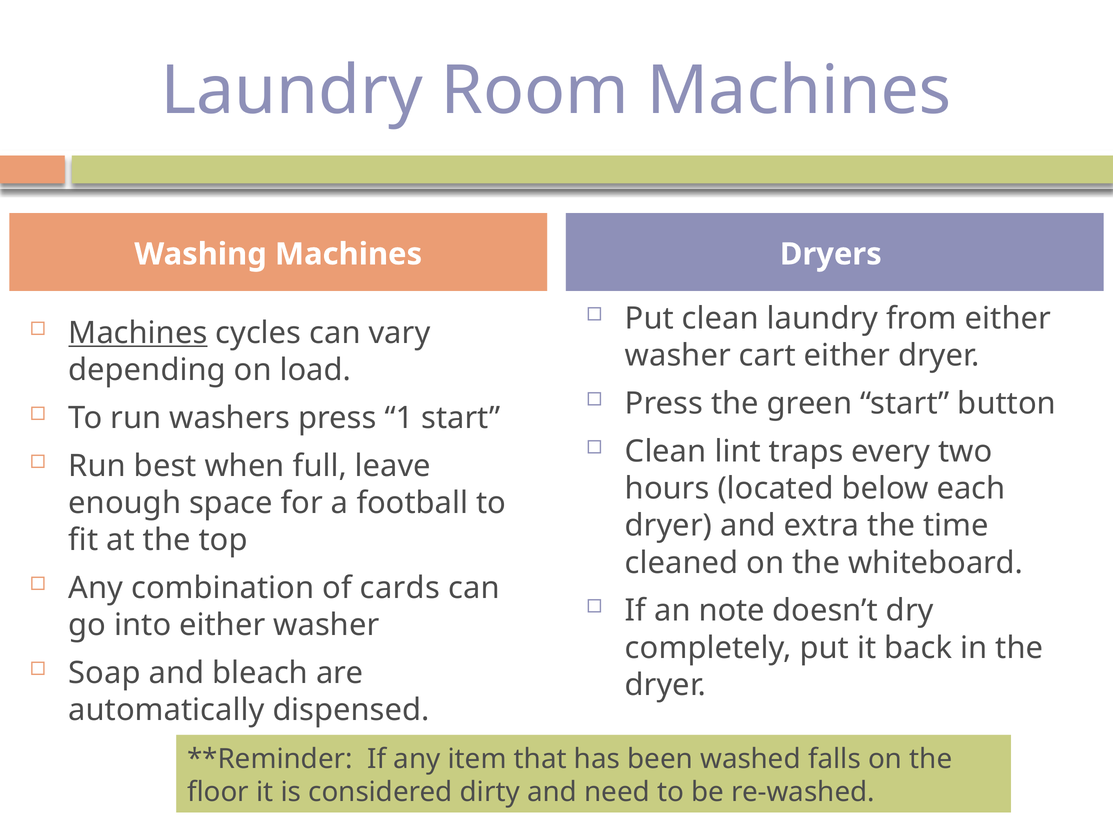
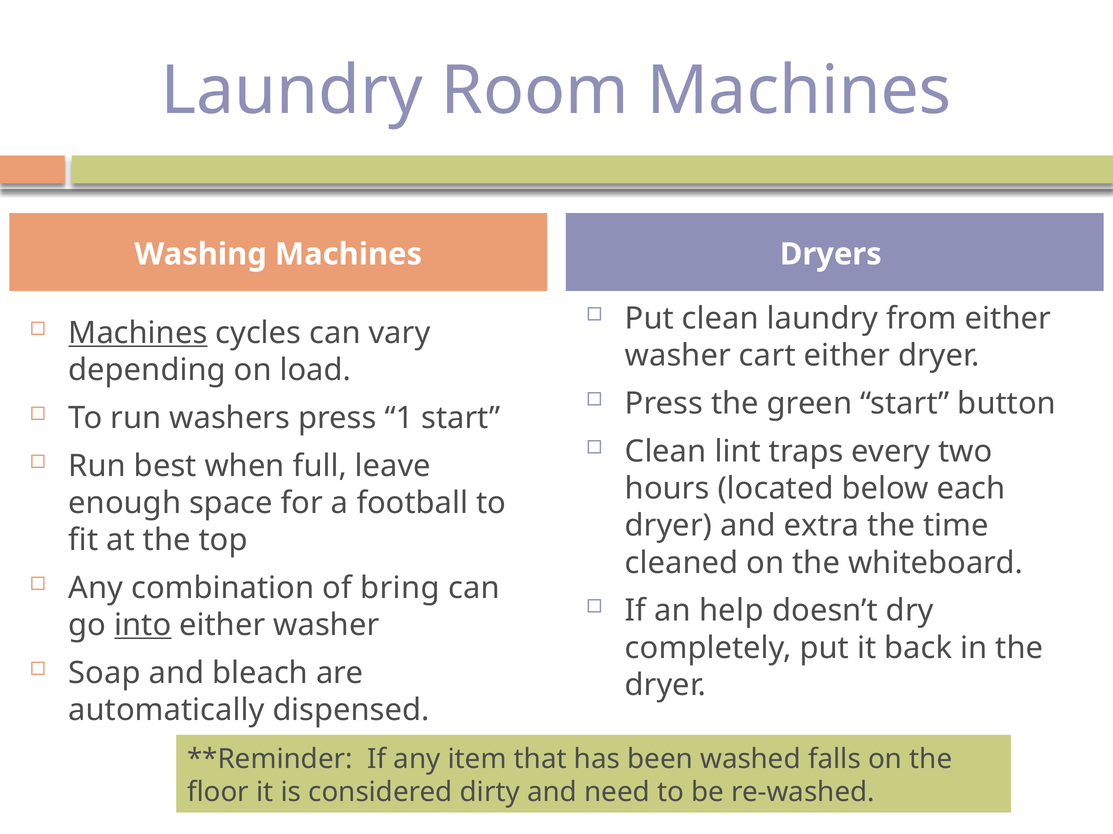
cards: cards -> bring
note: note -> help
into underline: none -> present
